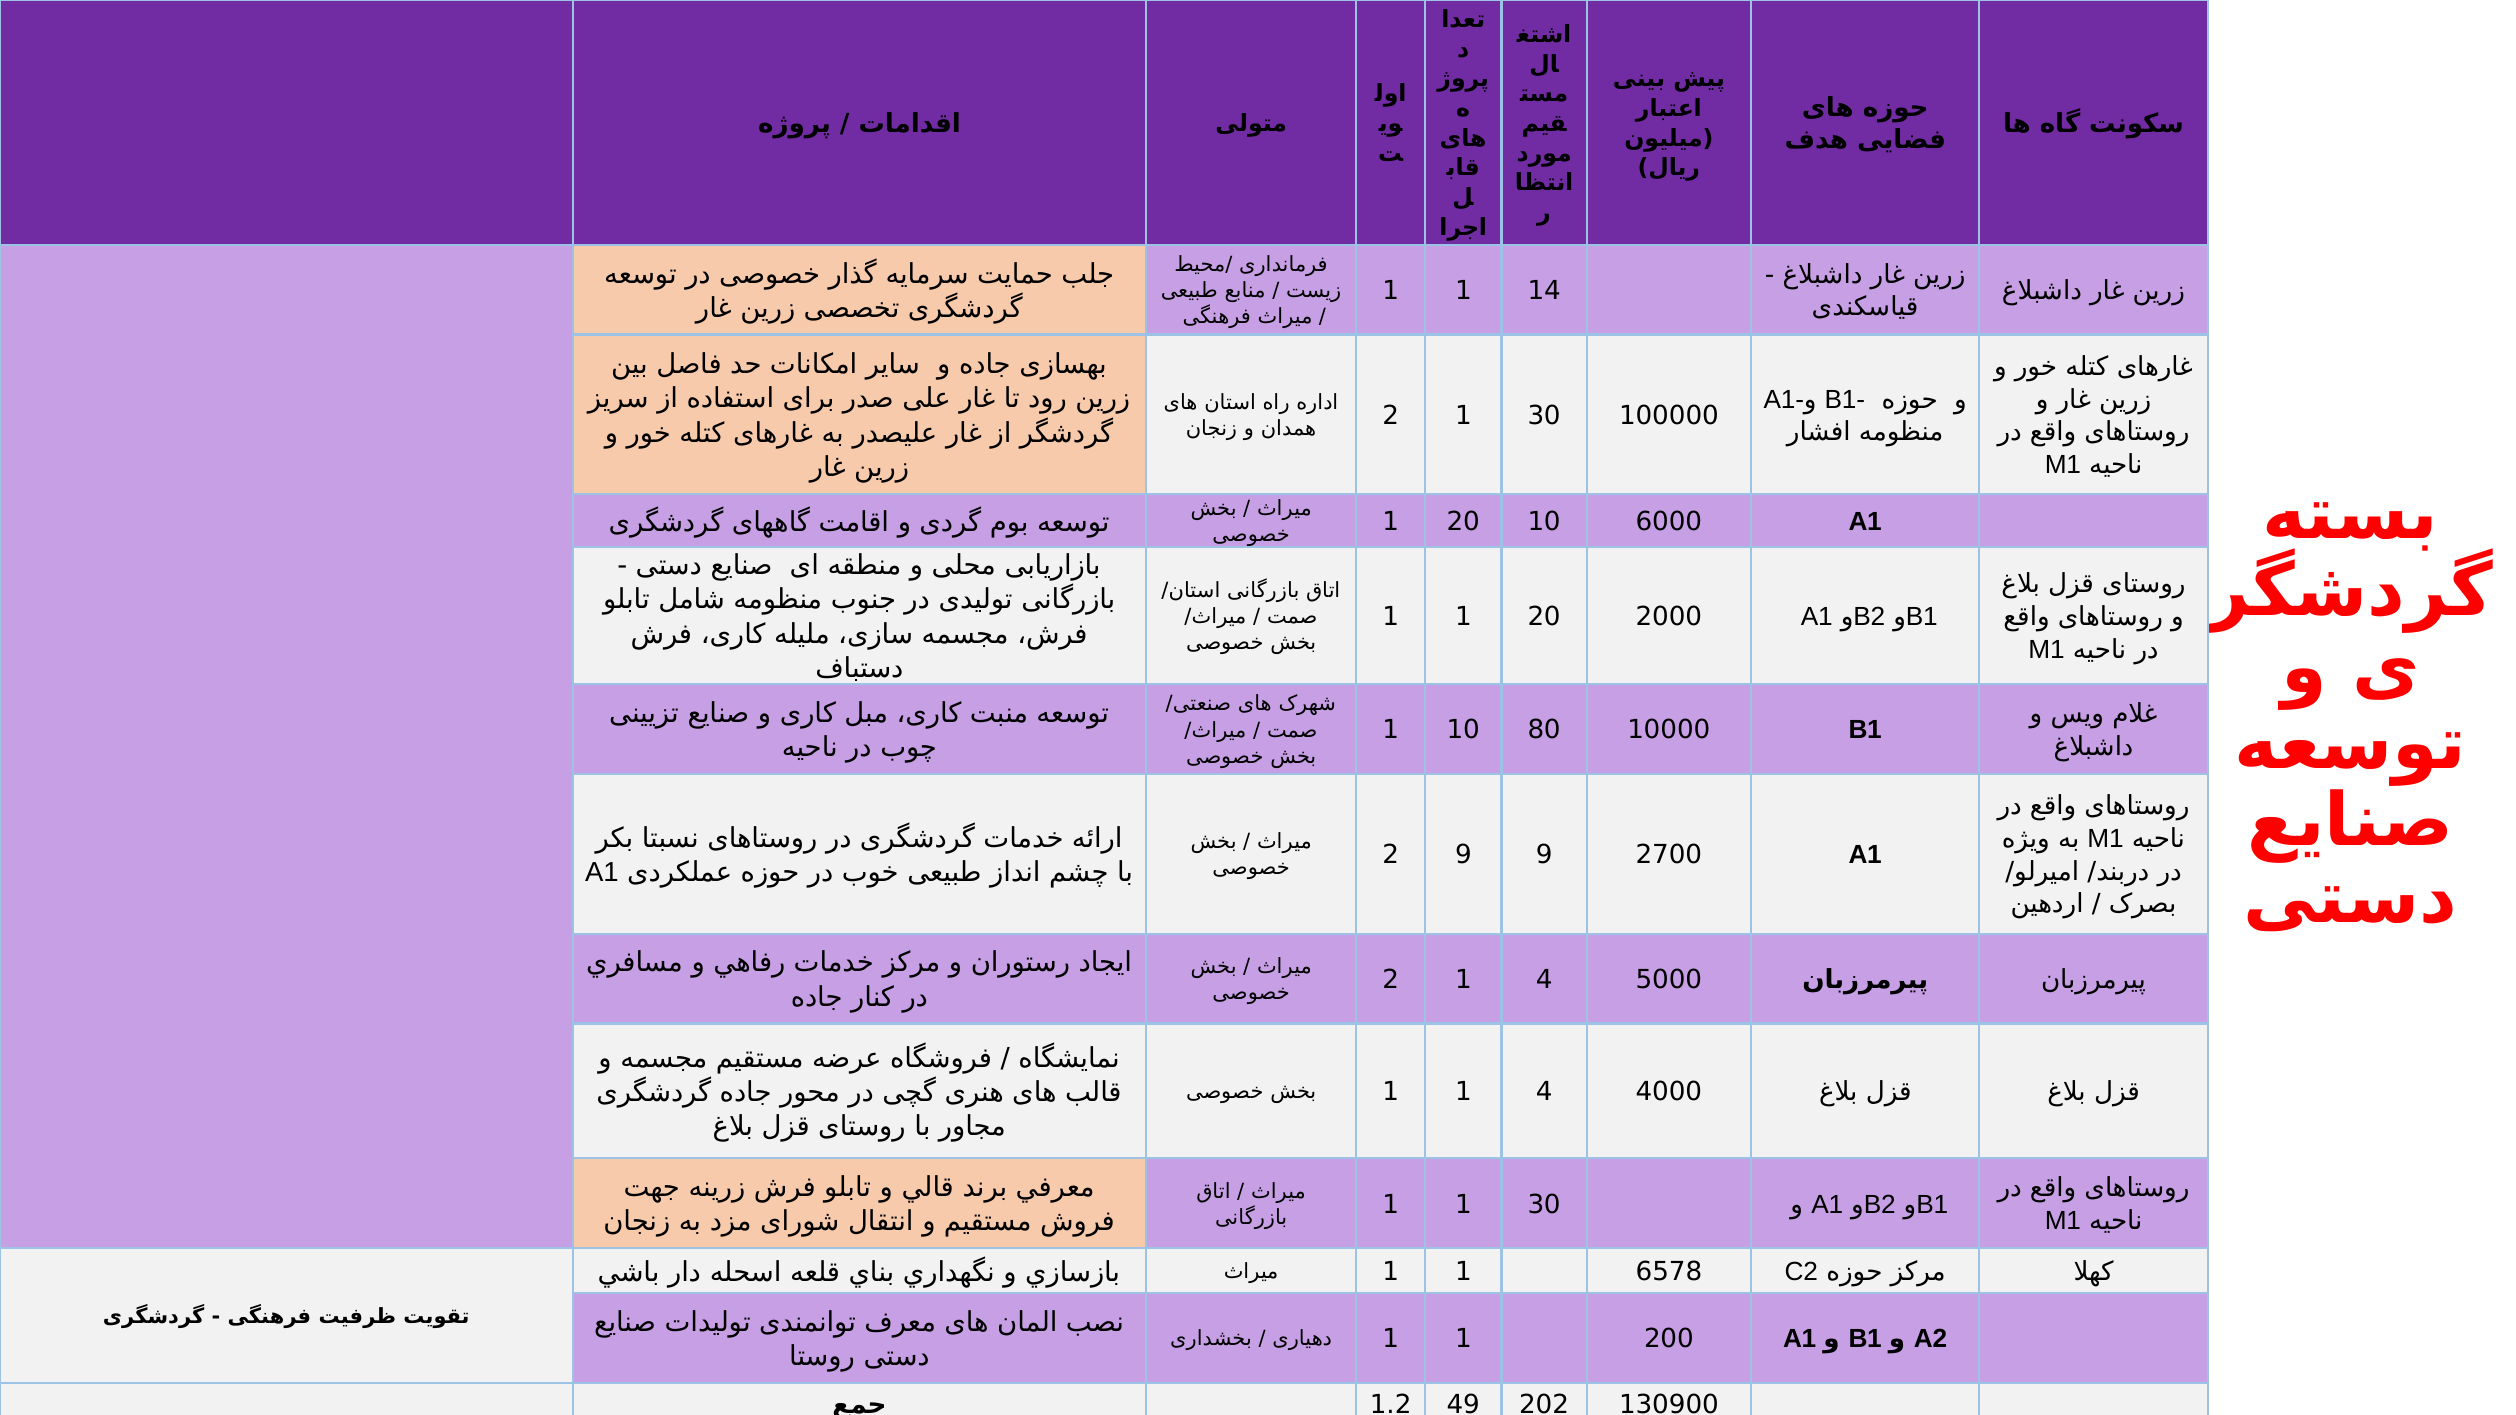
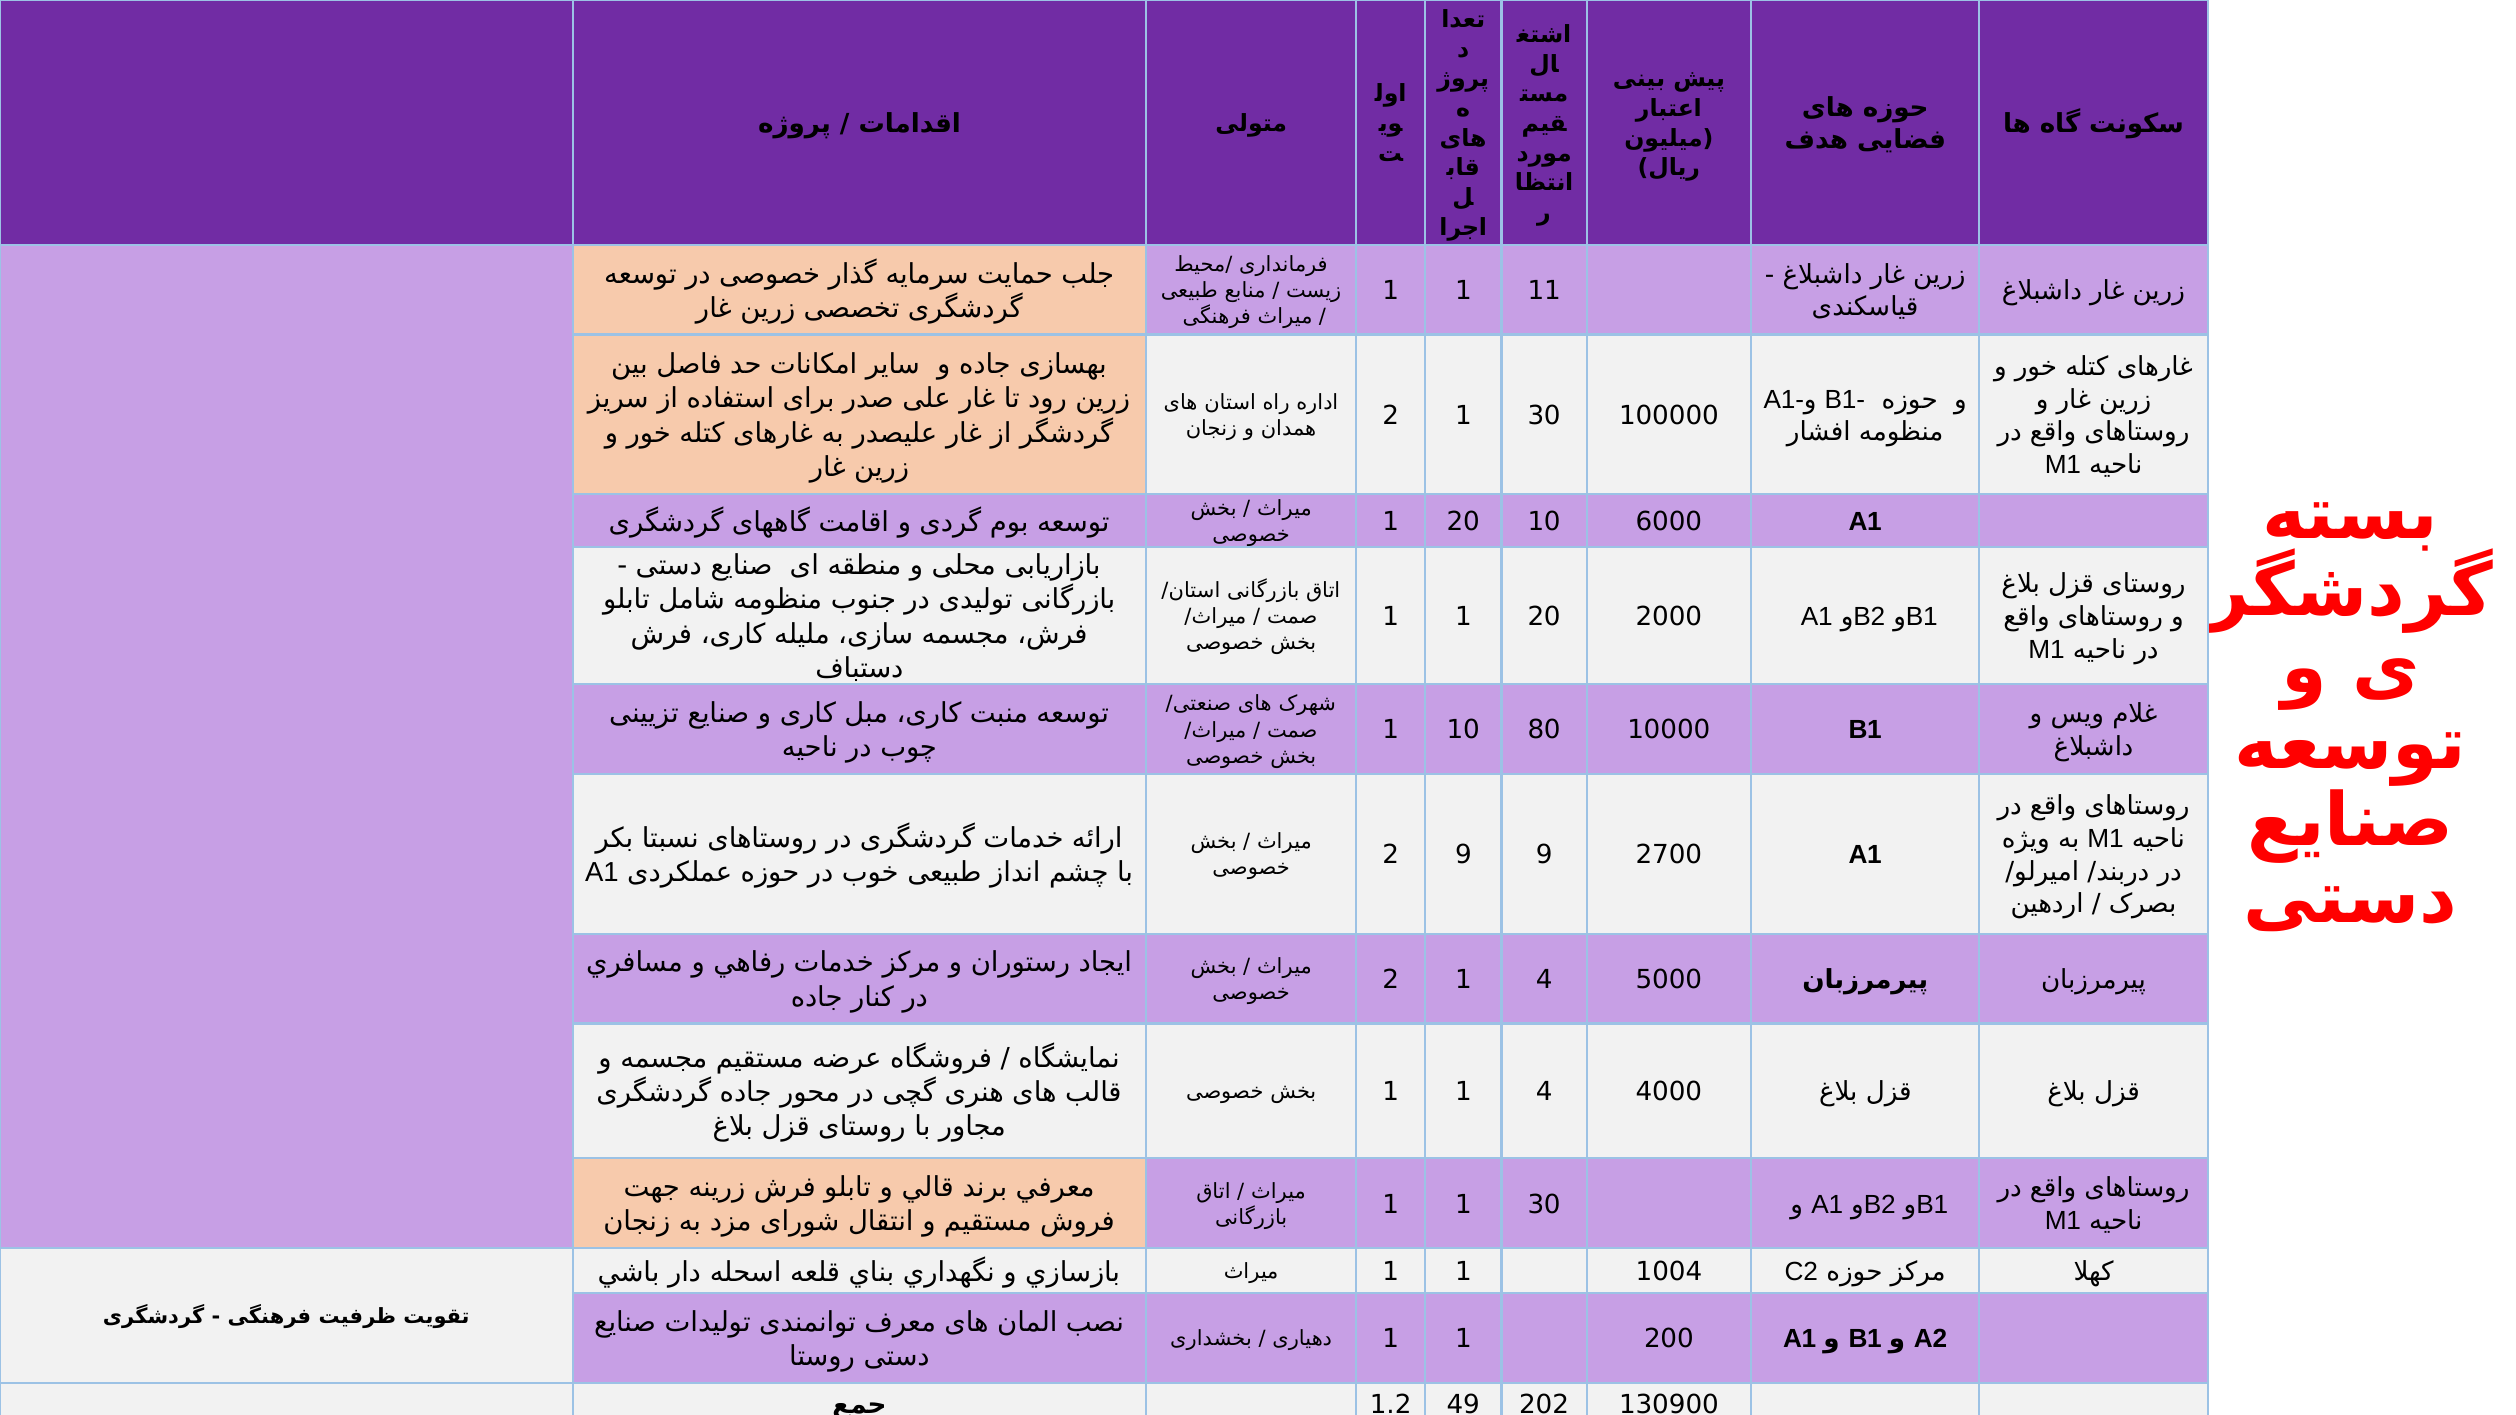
14: 14 -> 11
6578: 6578 -> 1004
